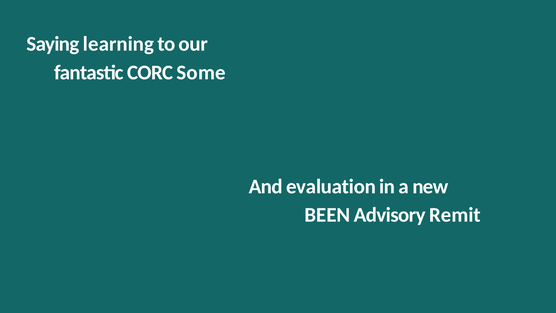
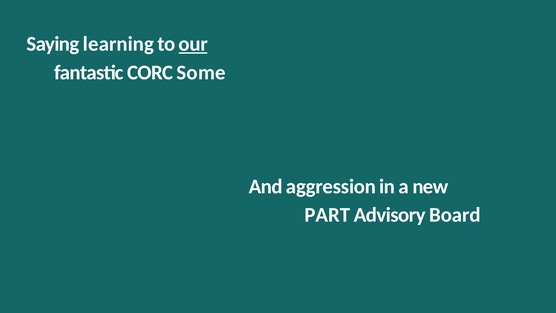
our underline: none -> present
evaluation: evaluation -> aggression
BEEN: BEEN -> PART
Remit: Remit -> Board
